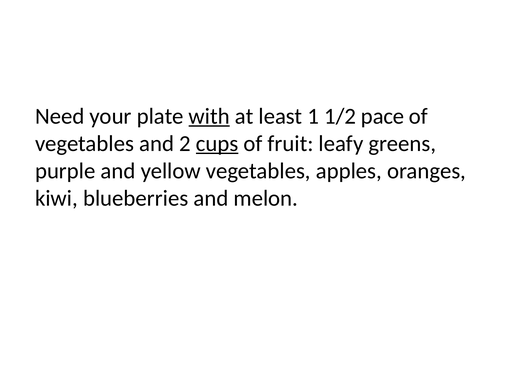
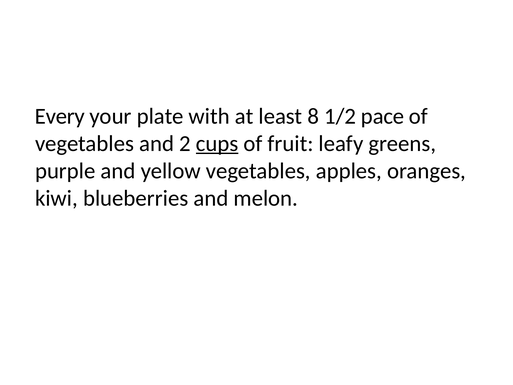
Need: Need -> Every
with underline: present -> none
1: 1 -> 8
